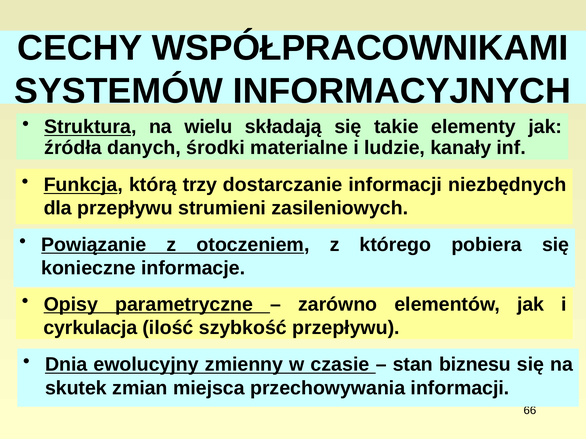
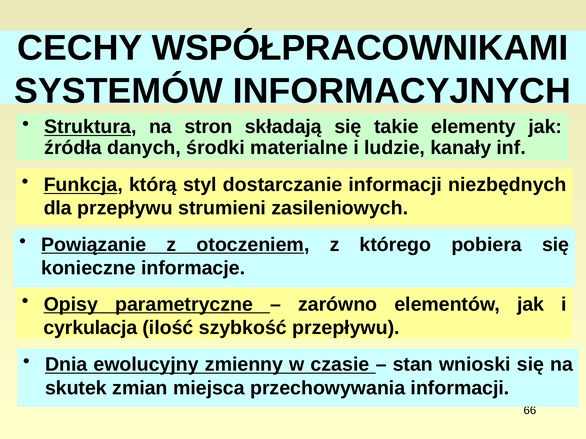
wielu: wielu -> stron
trzy: trzy -> styl
biznesu: biznesu -> wnioski
